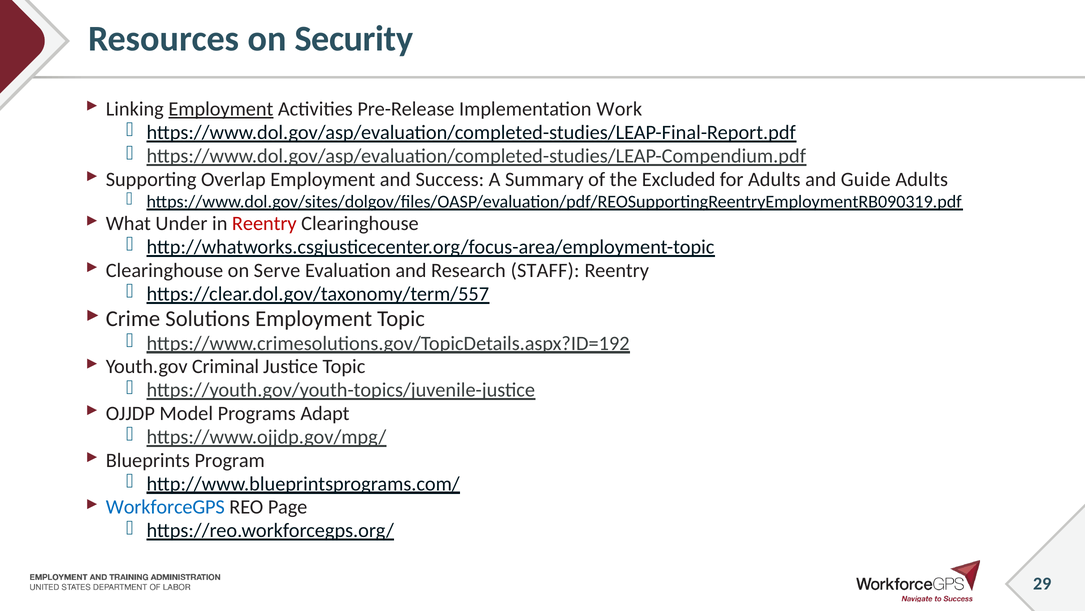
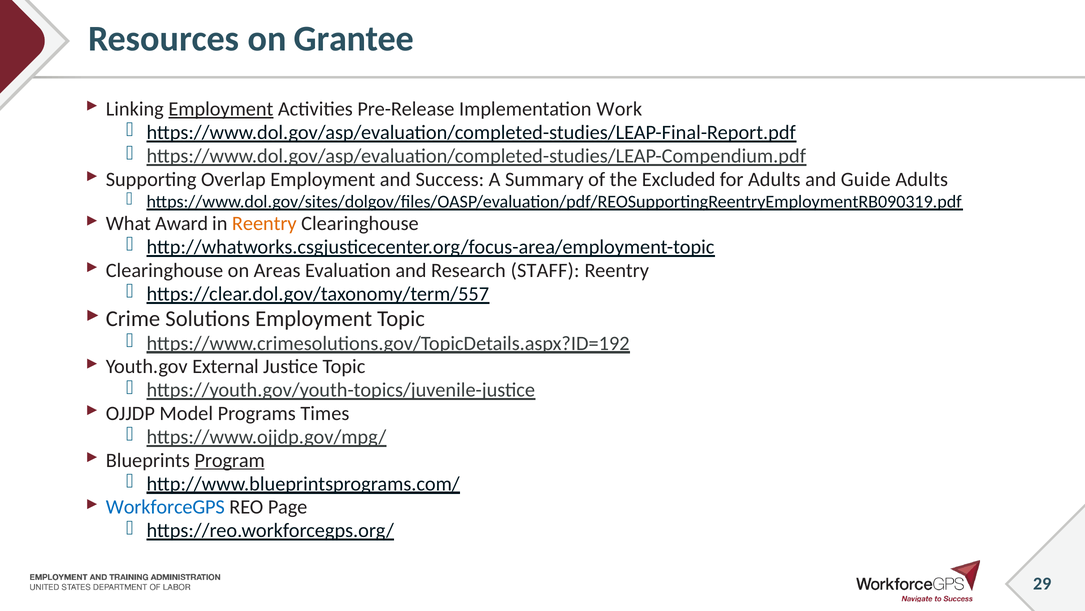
Security: Security -> Grantee
Under: Under -> Award
Reentry at (264, 223) colour: red -> orange
Serve: Serve -> Areas
Criminal: Criminal -> External
Adapt: Adapt -> Times
Program underline: none -> present
